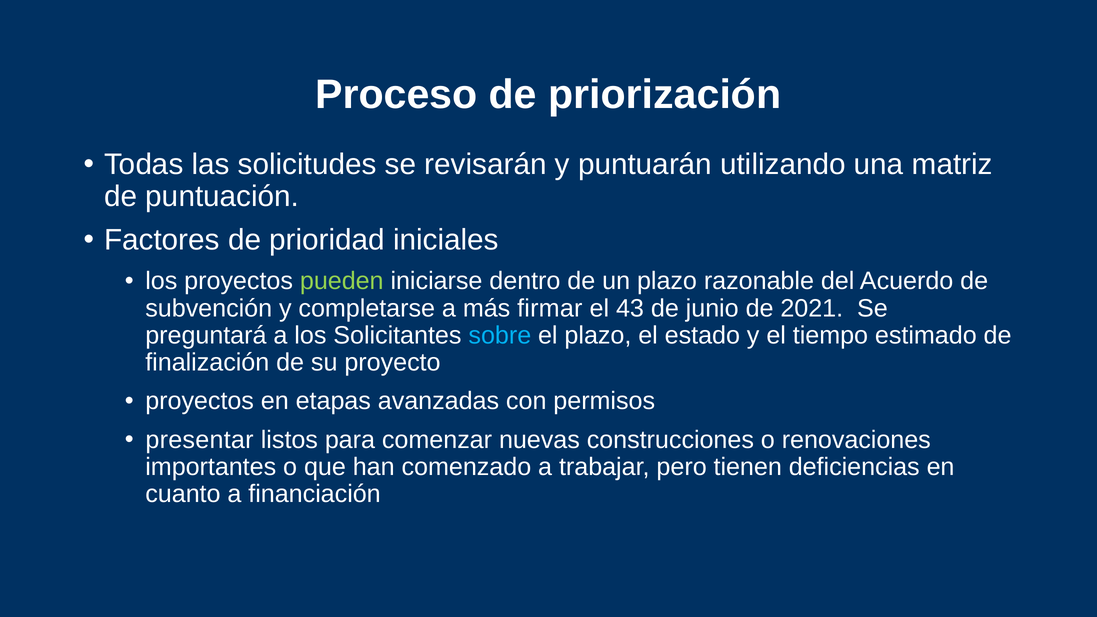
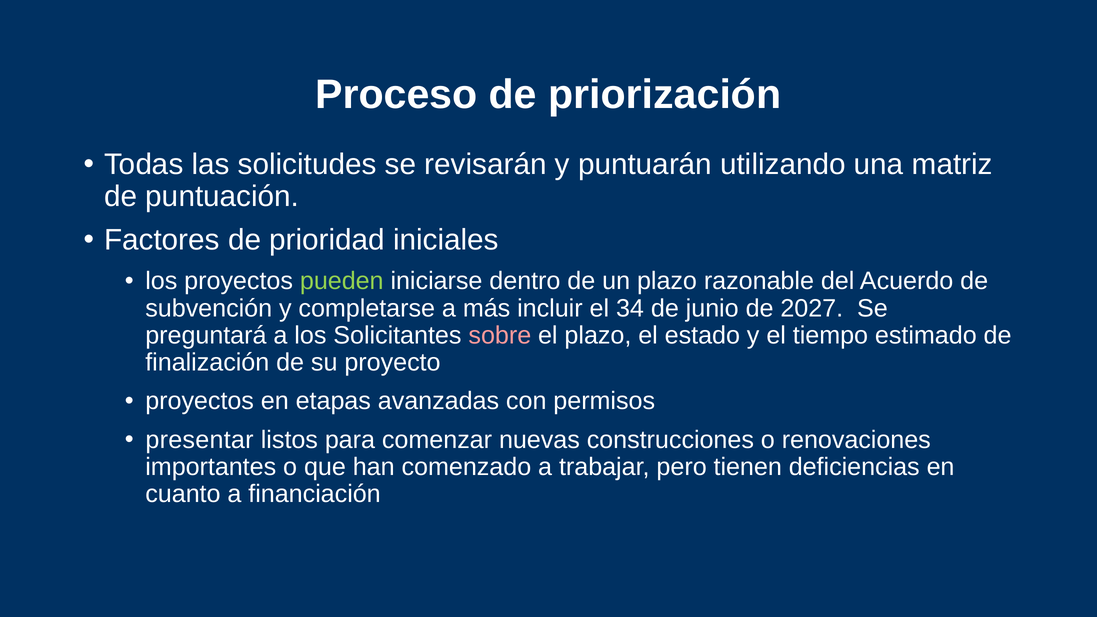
firmar: firmar -> incluir
43: 43 -> 34
2021: 2021 -> 2027
sobre colour: light blue -> pink
